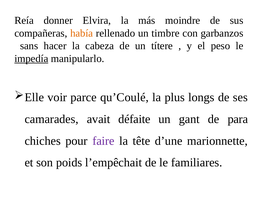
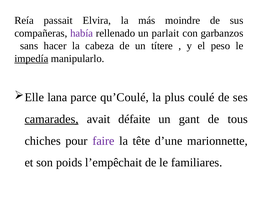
donner: donner -> passait
había colour: orange -> purple
timbre: timbre -> parlait
voir: voir -> lana
longs: longs -> coulé
camarades underline: none -> present
para: para -> tous
